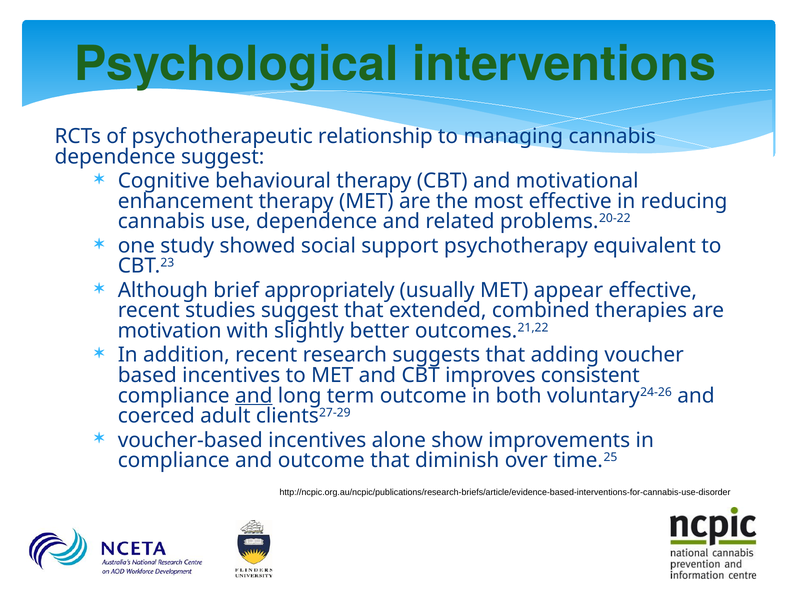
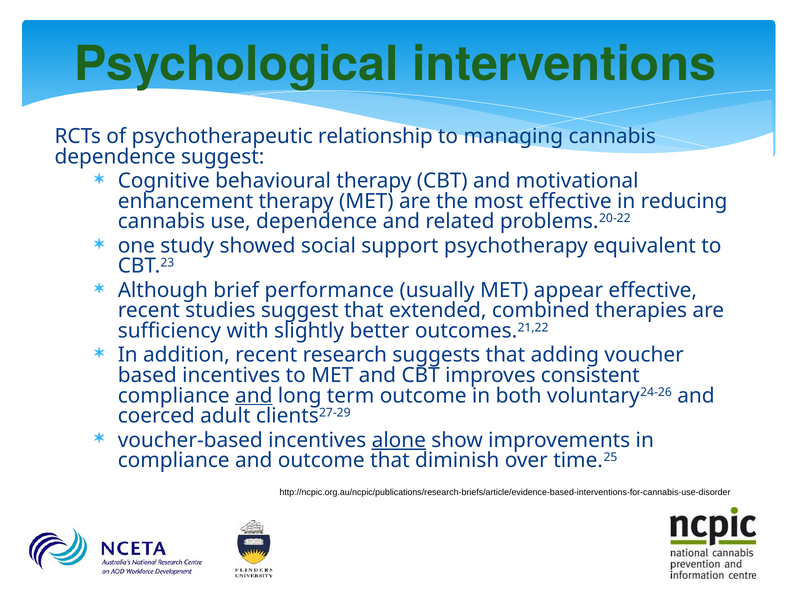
appropriately: appropriately -> performance
motivation: motivation -> sufficiency
alone underline: none -> present
